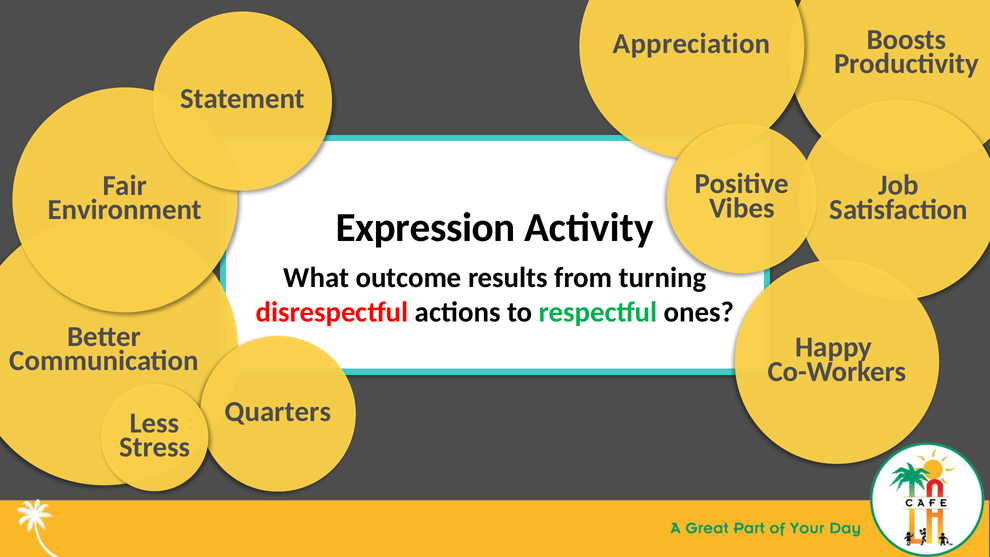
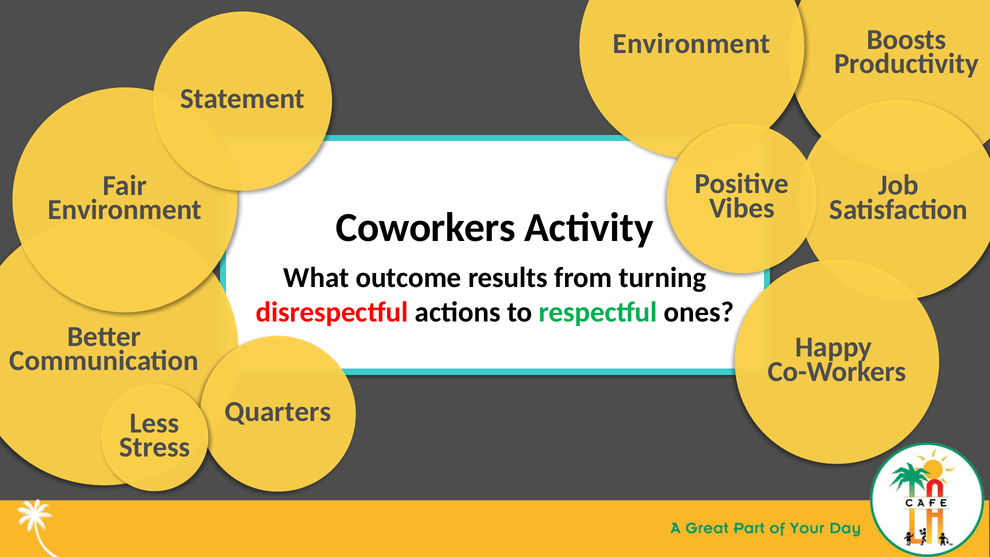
Appreciation at (692, 44): Appreciation -> Environment
Expression: Expression -> Coworkers
